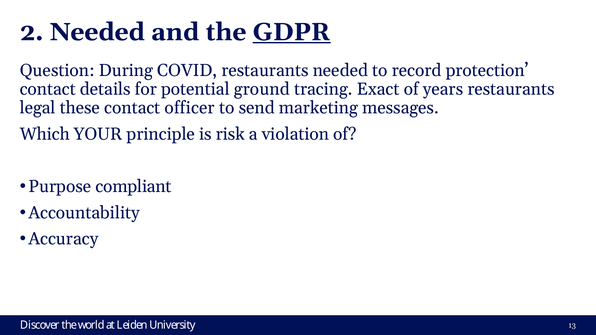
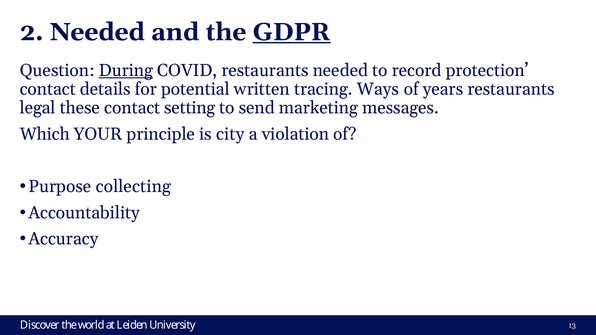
During underline: none -> present
ground: ground -> written
Exact: Exact -> Ways
officer: officer -> setting
risk: risk -> city
compliant: compliant -> collecting
